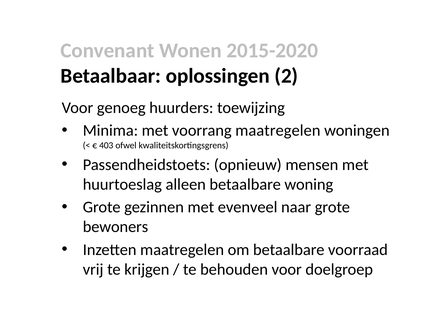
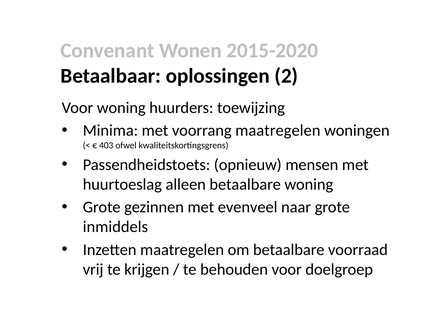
Voor genoeg: genoeg -> woning
bewoners: bewoners -> inmiddels
